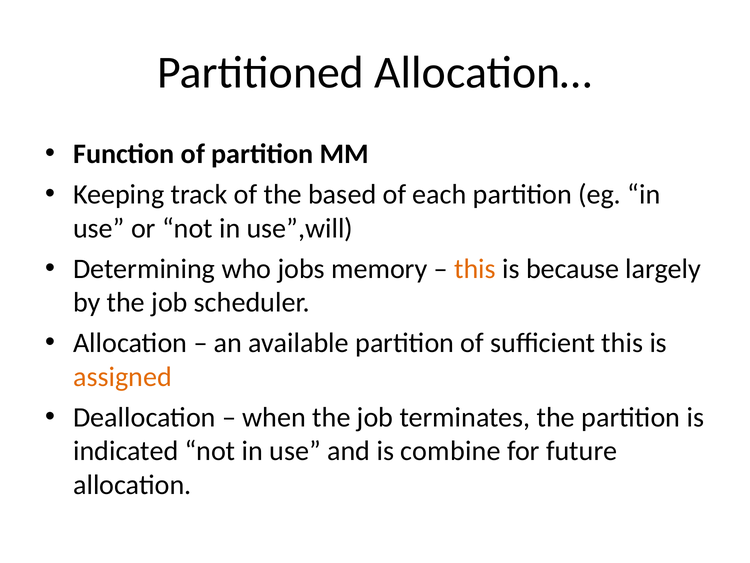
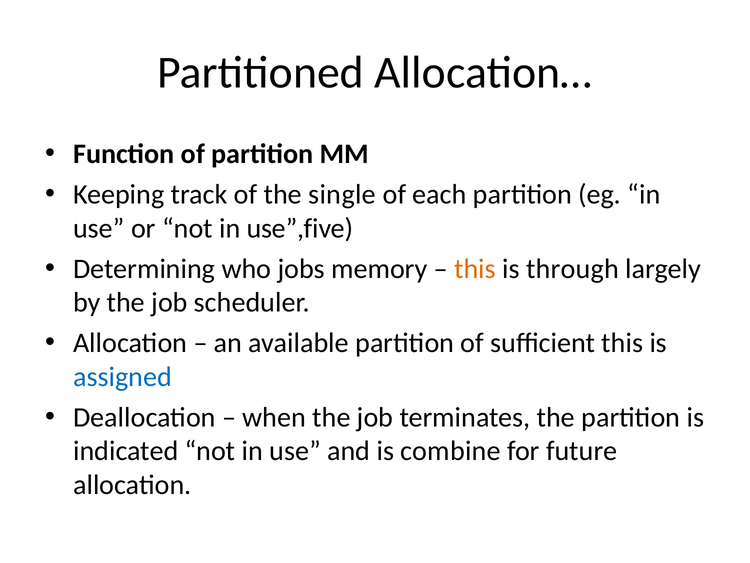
based: based -> single
use”,will: use”,will -> use”,five
because: because -> through
assigned colour: orange -> blue
